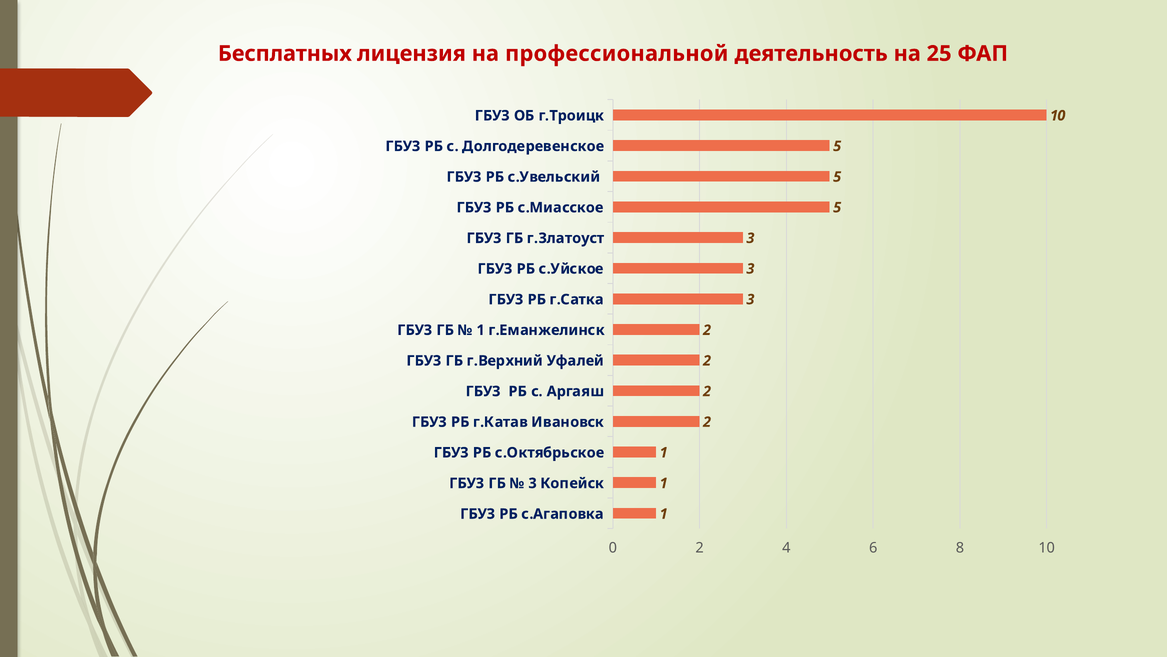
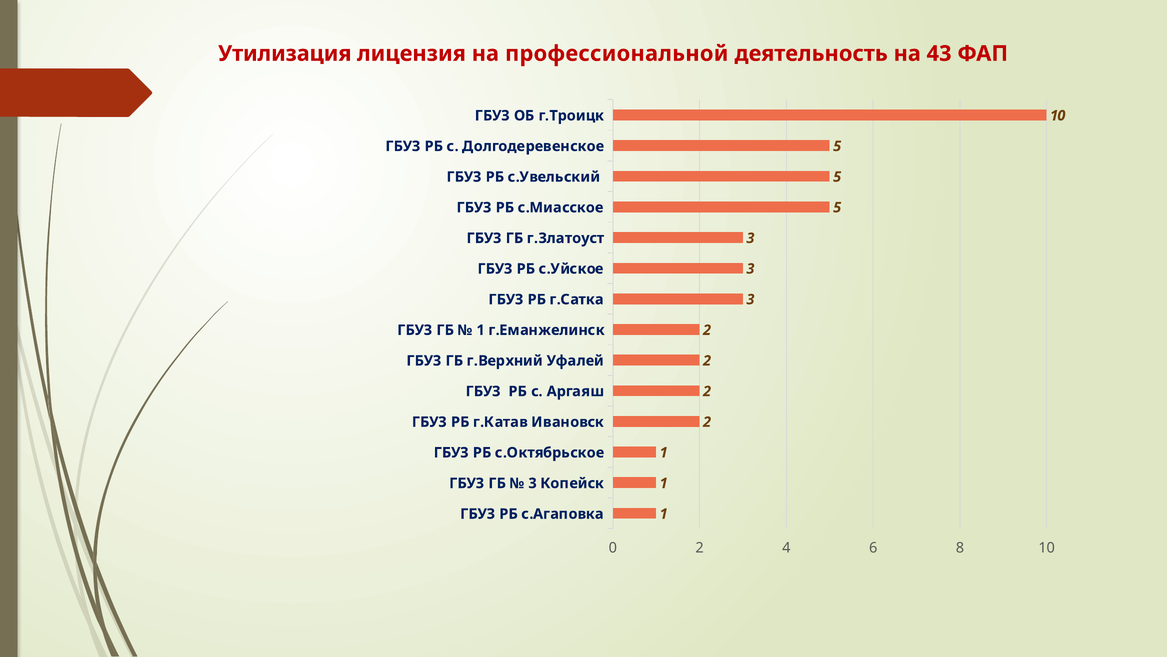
Бесплатных: Бесплатных -> Утилизация
25: 25 -> 43
